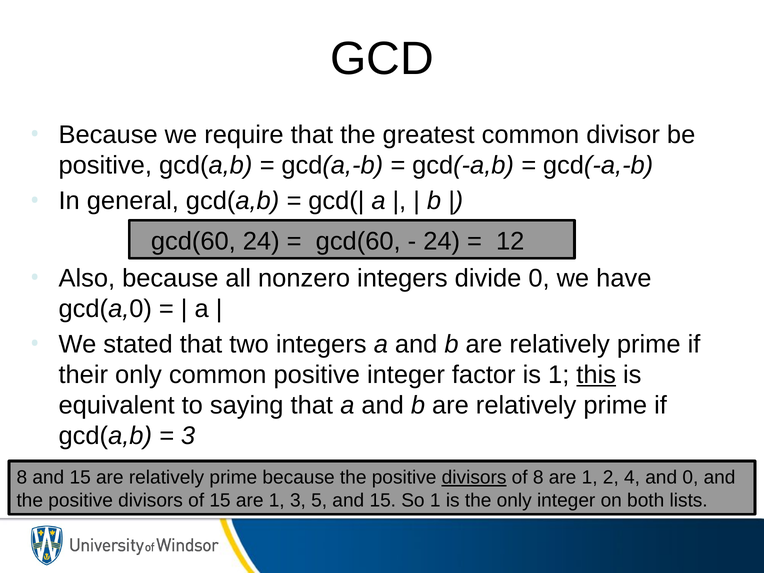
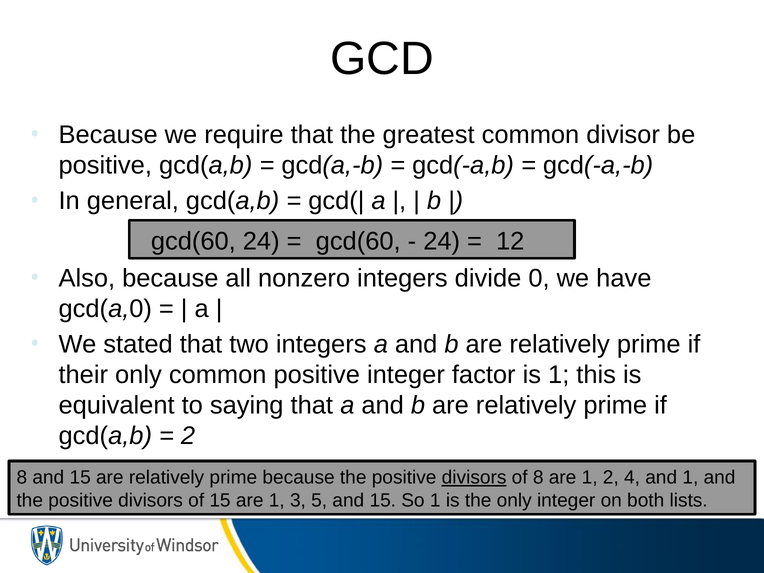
this underline: present -> none
3 at (188, 436): 3 -> 2
and 0: 0 -> 1
